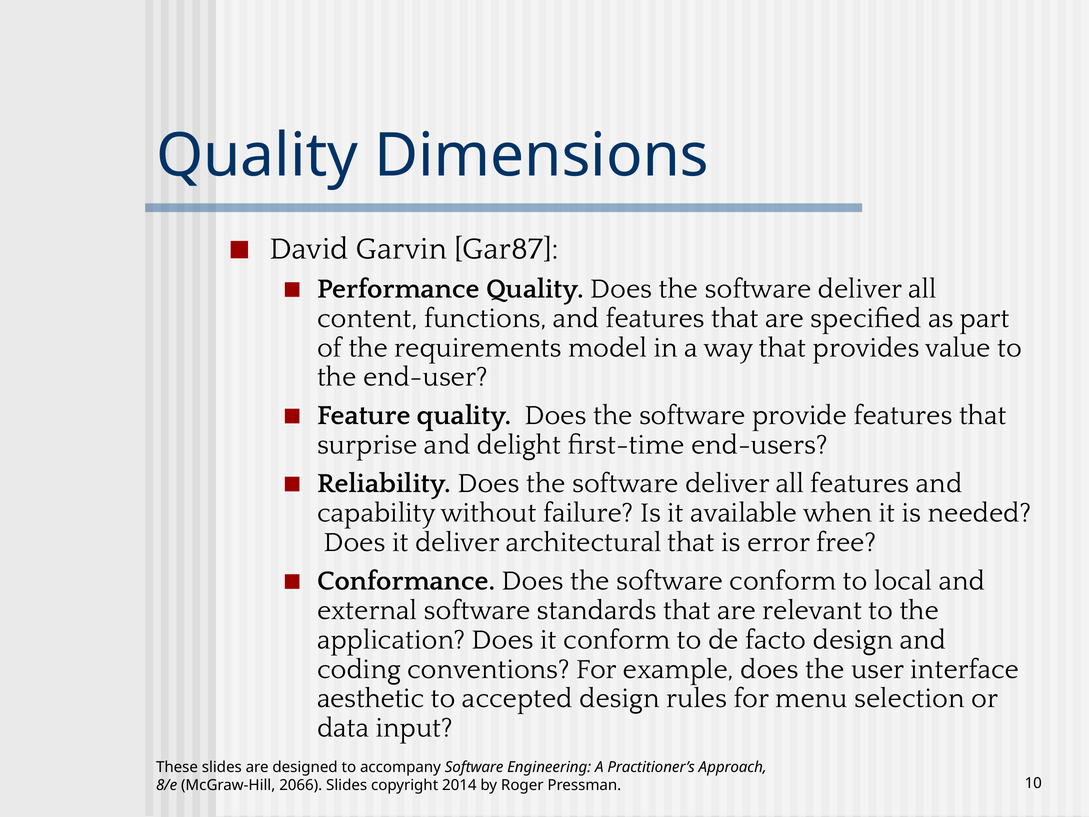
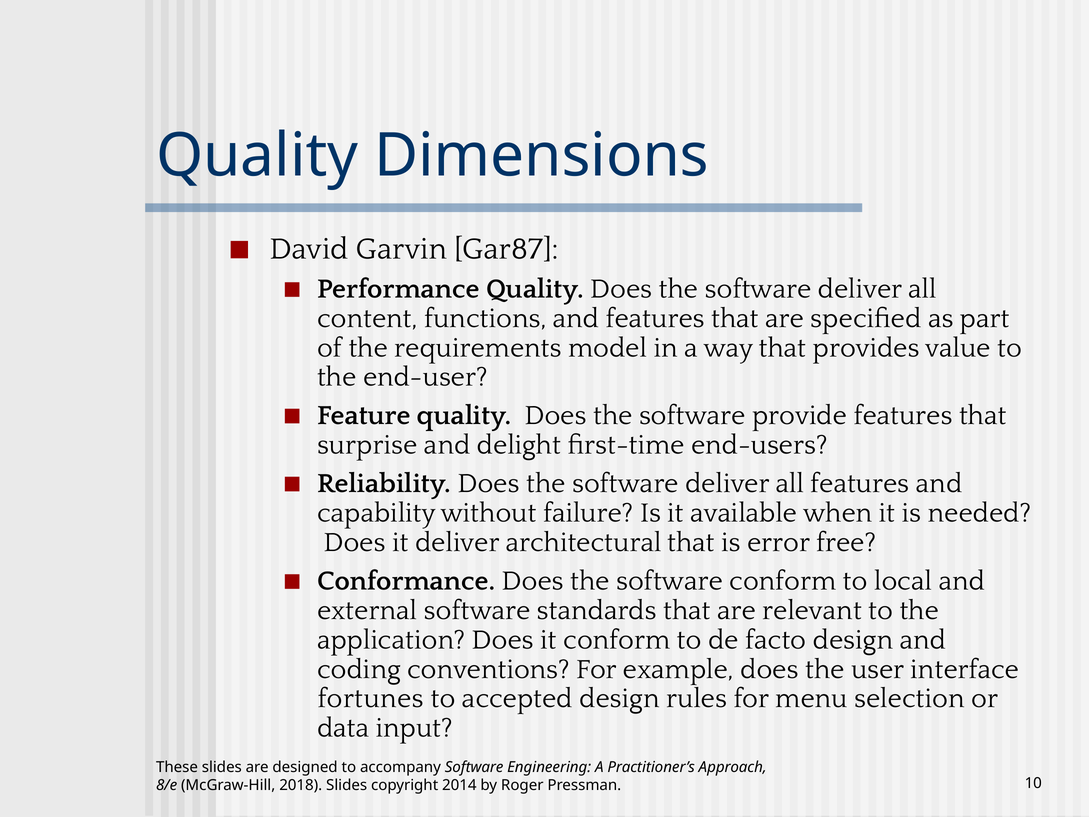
aesthetic: aesthetic -> fortunes
2066: 2066 -> 2018
